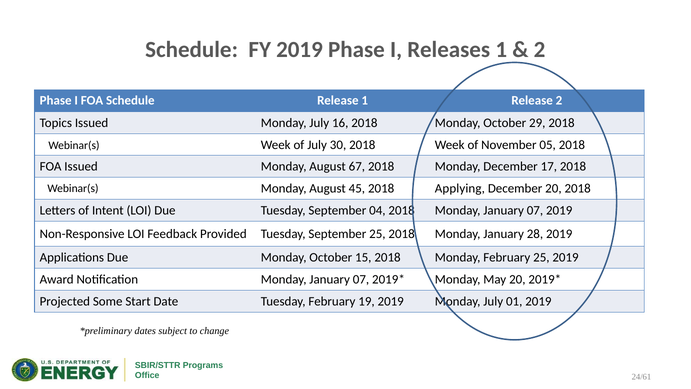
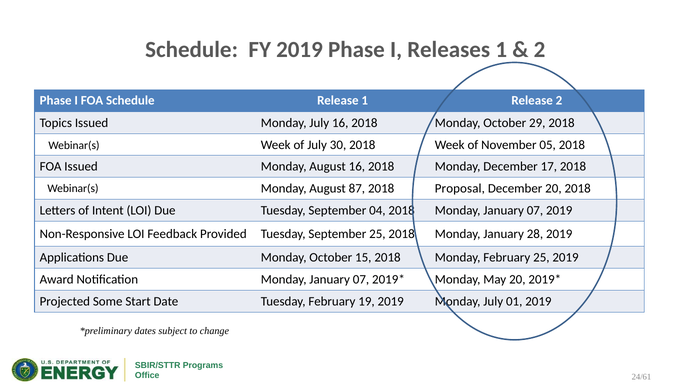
August 67: 67 -> 16
45: 45 -> 87
Applying: Applying -> Proposal
